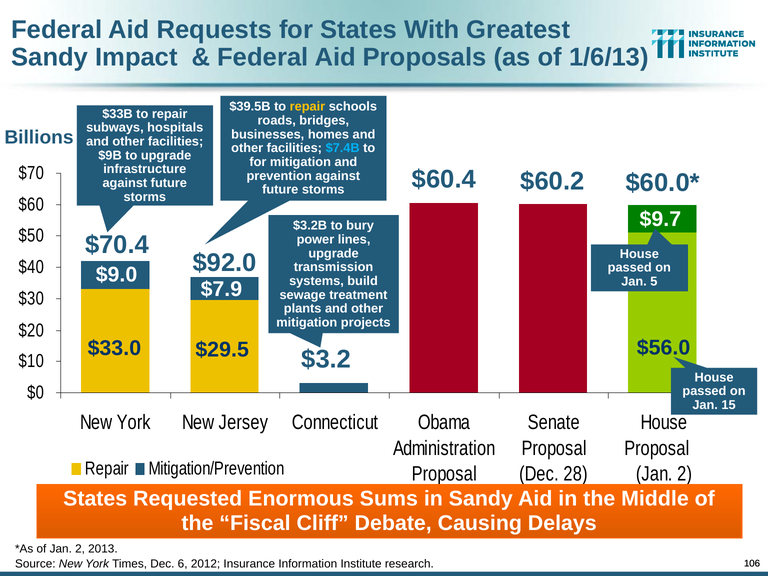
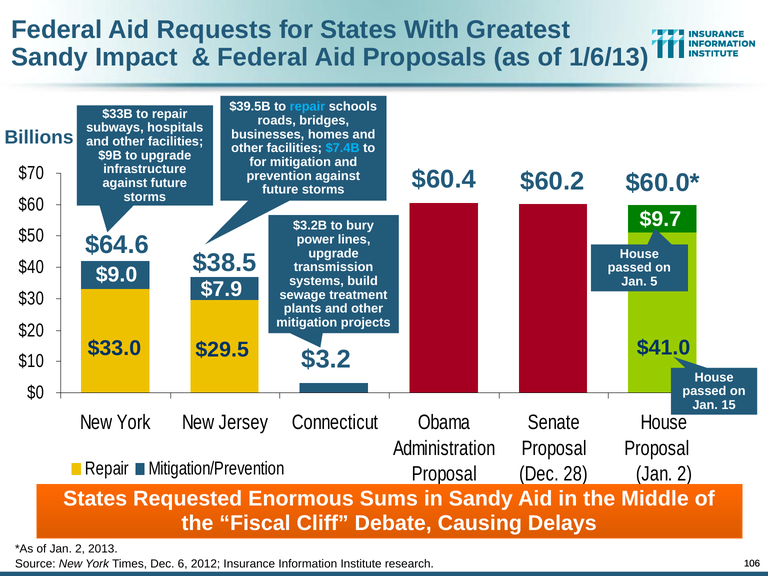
repair at (307, 107) colour: yellow -> light blue
$70.4: $70.4 -> $64.6
$92.0: $92.0 -> $38.5
$56.0: $56.0 -> $41.0
